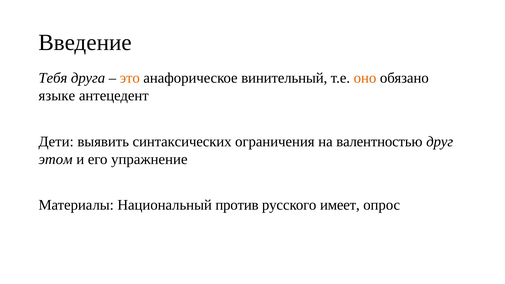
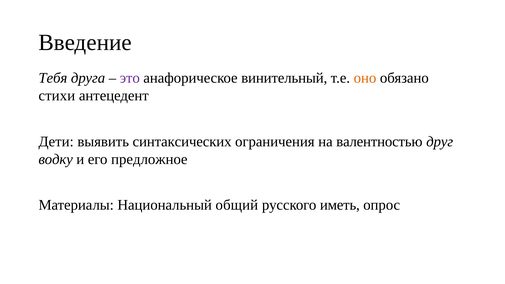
это colour: orange -> purple
языке: языке -> стихи
этом: этом -> водку
упражнение: упражнение -> предложное
против: против -> общий
имеет: имеет -> иметь
